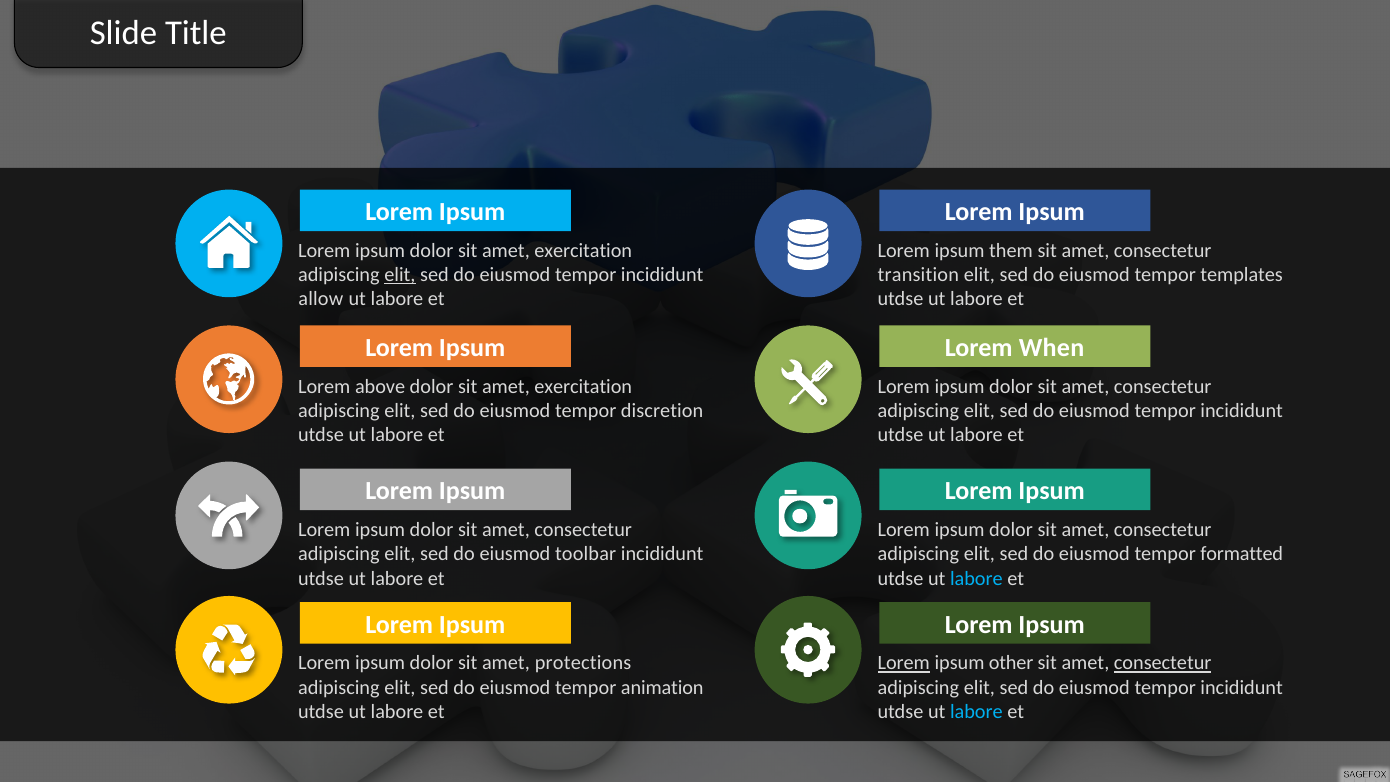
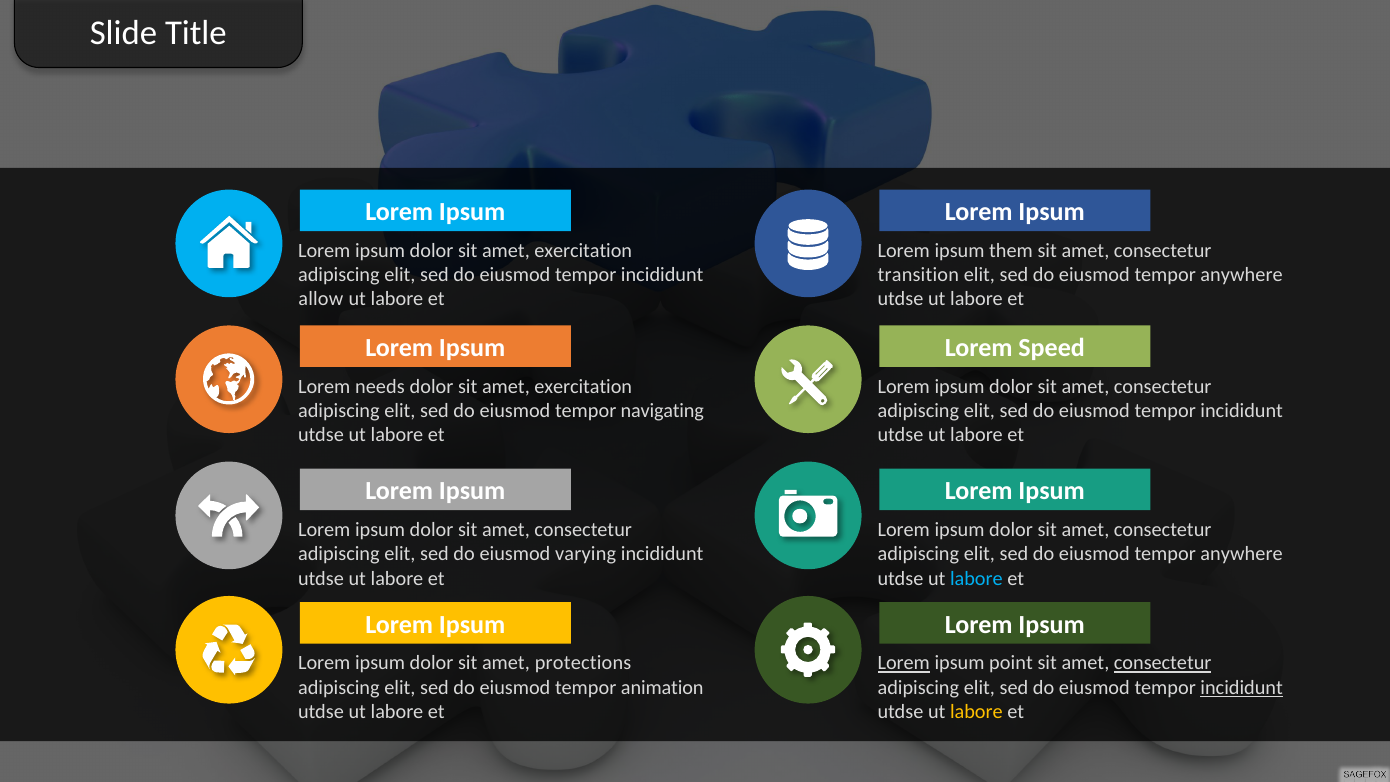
elit at (400, 275) underline: present -> none
templates at (1242, 275): templates -> anywhere
When: When -> Speed
above: above -> needs
discretion: discretion -> navigating
toolbar: toolbar -> varying
formatted at (1242, 554): formatted -> anywhere
other: other -> point
incididunt at (1242, 687) underline: none -> present
labore at (976, 712) colour: light blue -> yellow
